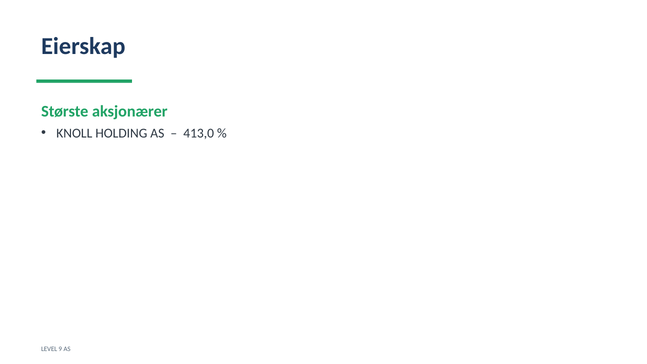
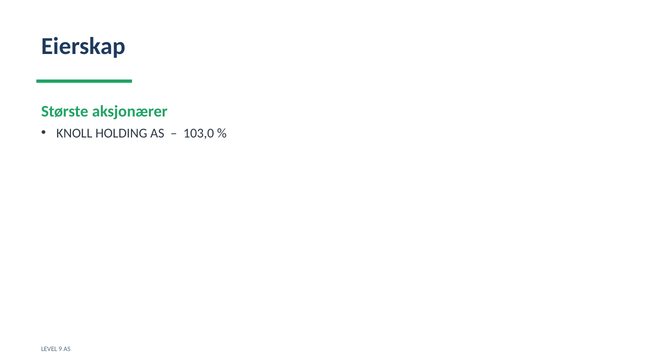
413,0: 413,0 -> 103,0
